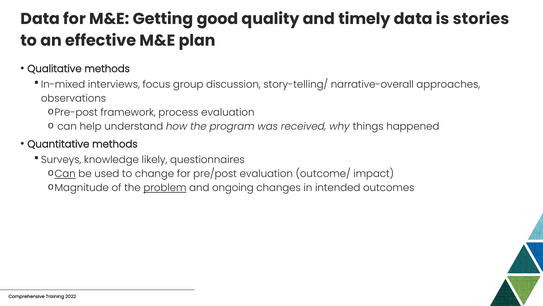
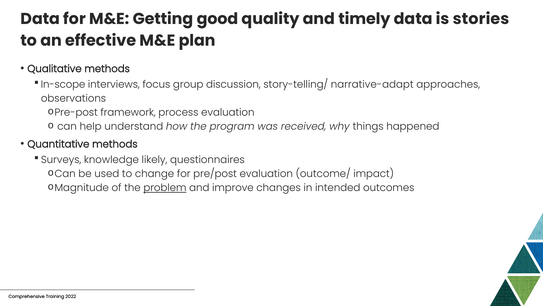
In-mixed: In-mixed -> In-scope
narrative-overall: narrative-overall -> narrative-adapt
Can at (65, 174) underline: present -> none
ongoing: ongoing -> improve
